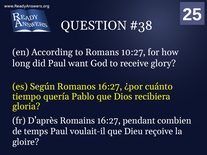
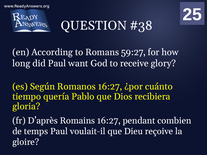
10:27: 10:27 -> 59:27
